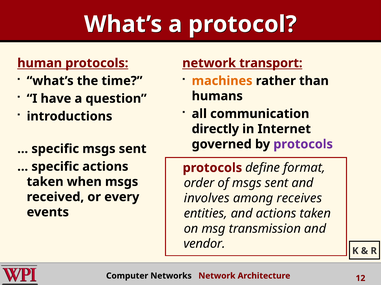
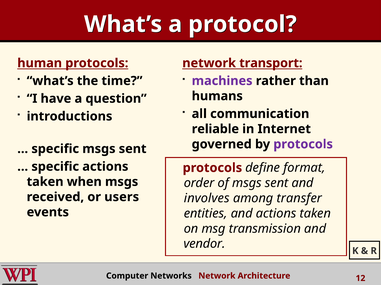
machines colour: orange -> purple
directly: directly -> reliable
receives: receives -> transfer
every: every -> users
